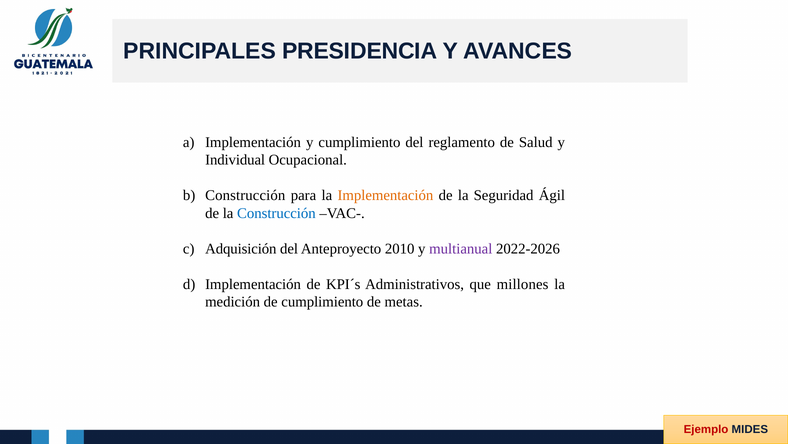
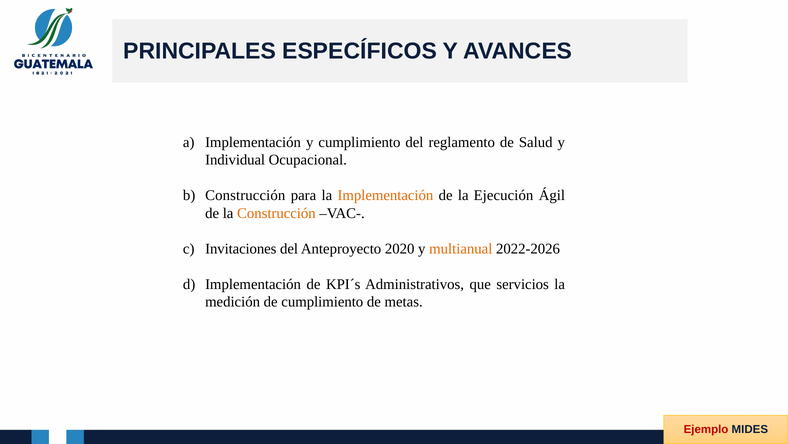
PRESIDENCIA: PRESIDENCIA -> ESPECÍFICOS
Seguridad: Seguridad -> Ejecución
Construcción at (276, 213) colour: blue -> orange
Adquisición: Adquisición -> Invitaciones
2010: 2010 -> 2020
multianual colour: purple -> orange
millones: millones -> servicios
